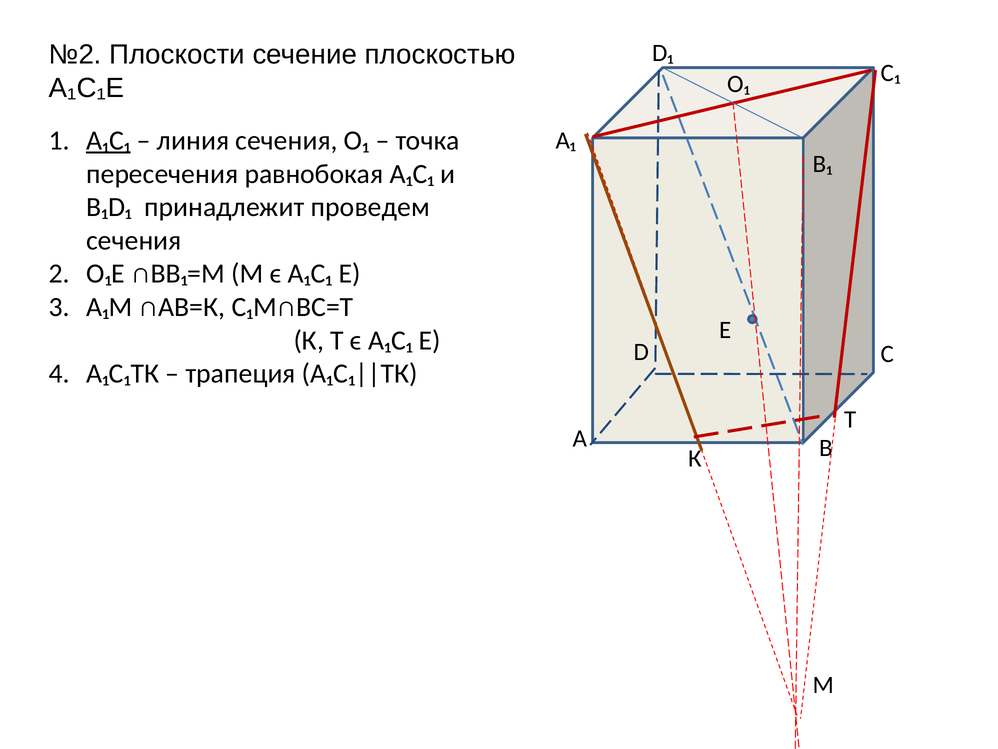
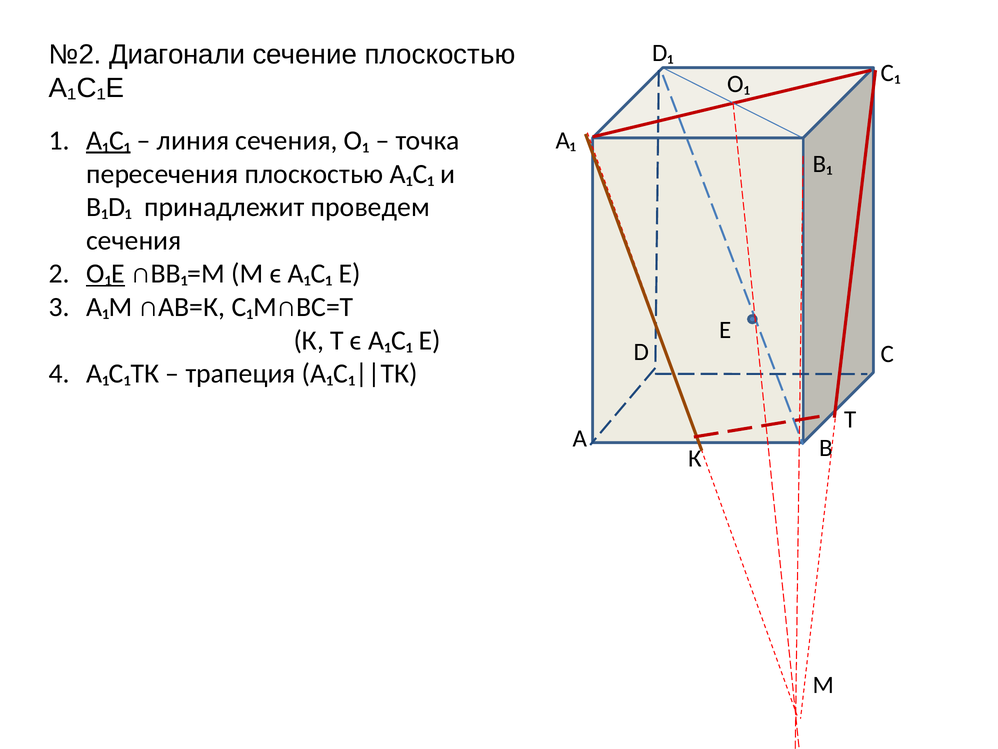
Плоскости: Плоскости -> Диагонали
пересечения равнобокая: равнобокая -> плоскостью
О₁Е underline: none -> present
